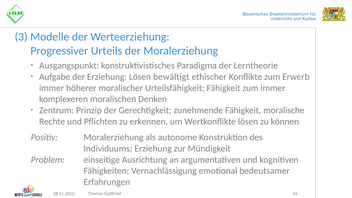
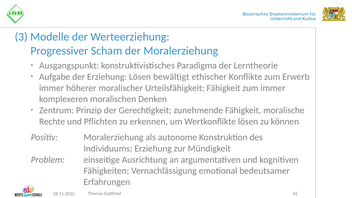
Urteils: Urteils -> Scham
